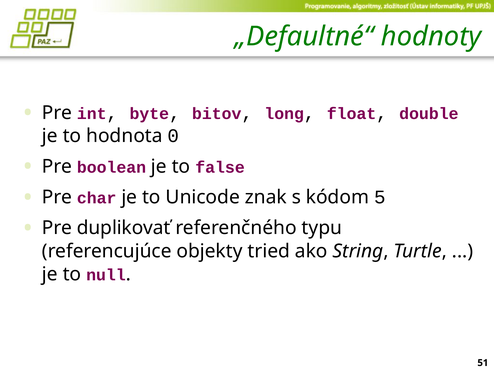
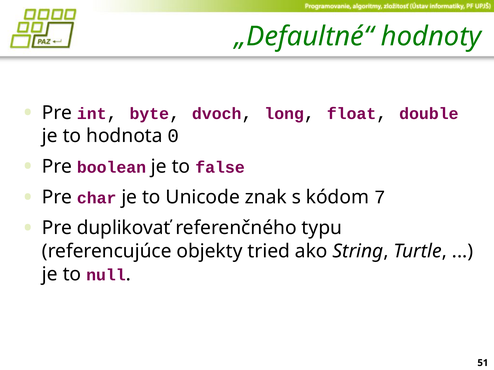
bitov: bitov -> dvoch
5: 5 -> 7
